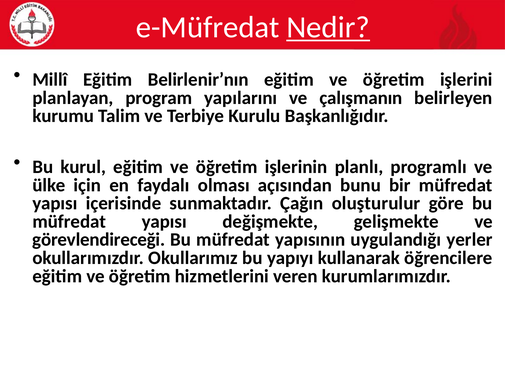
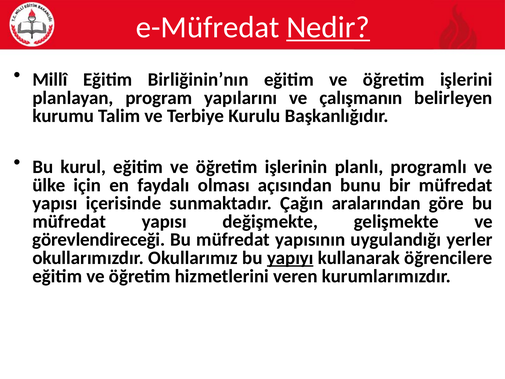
Belirlenir’nın: Belirlenir’nın -> Birliğinin’nın
oluşturulur: oluşturulur -> aralarından
yapıyı underline: none -> present
